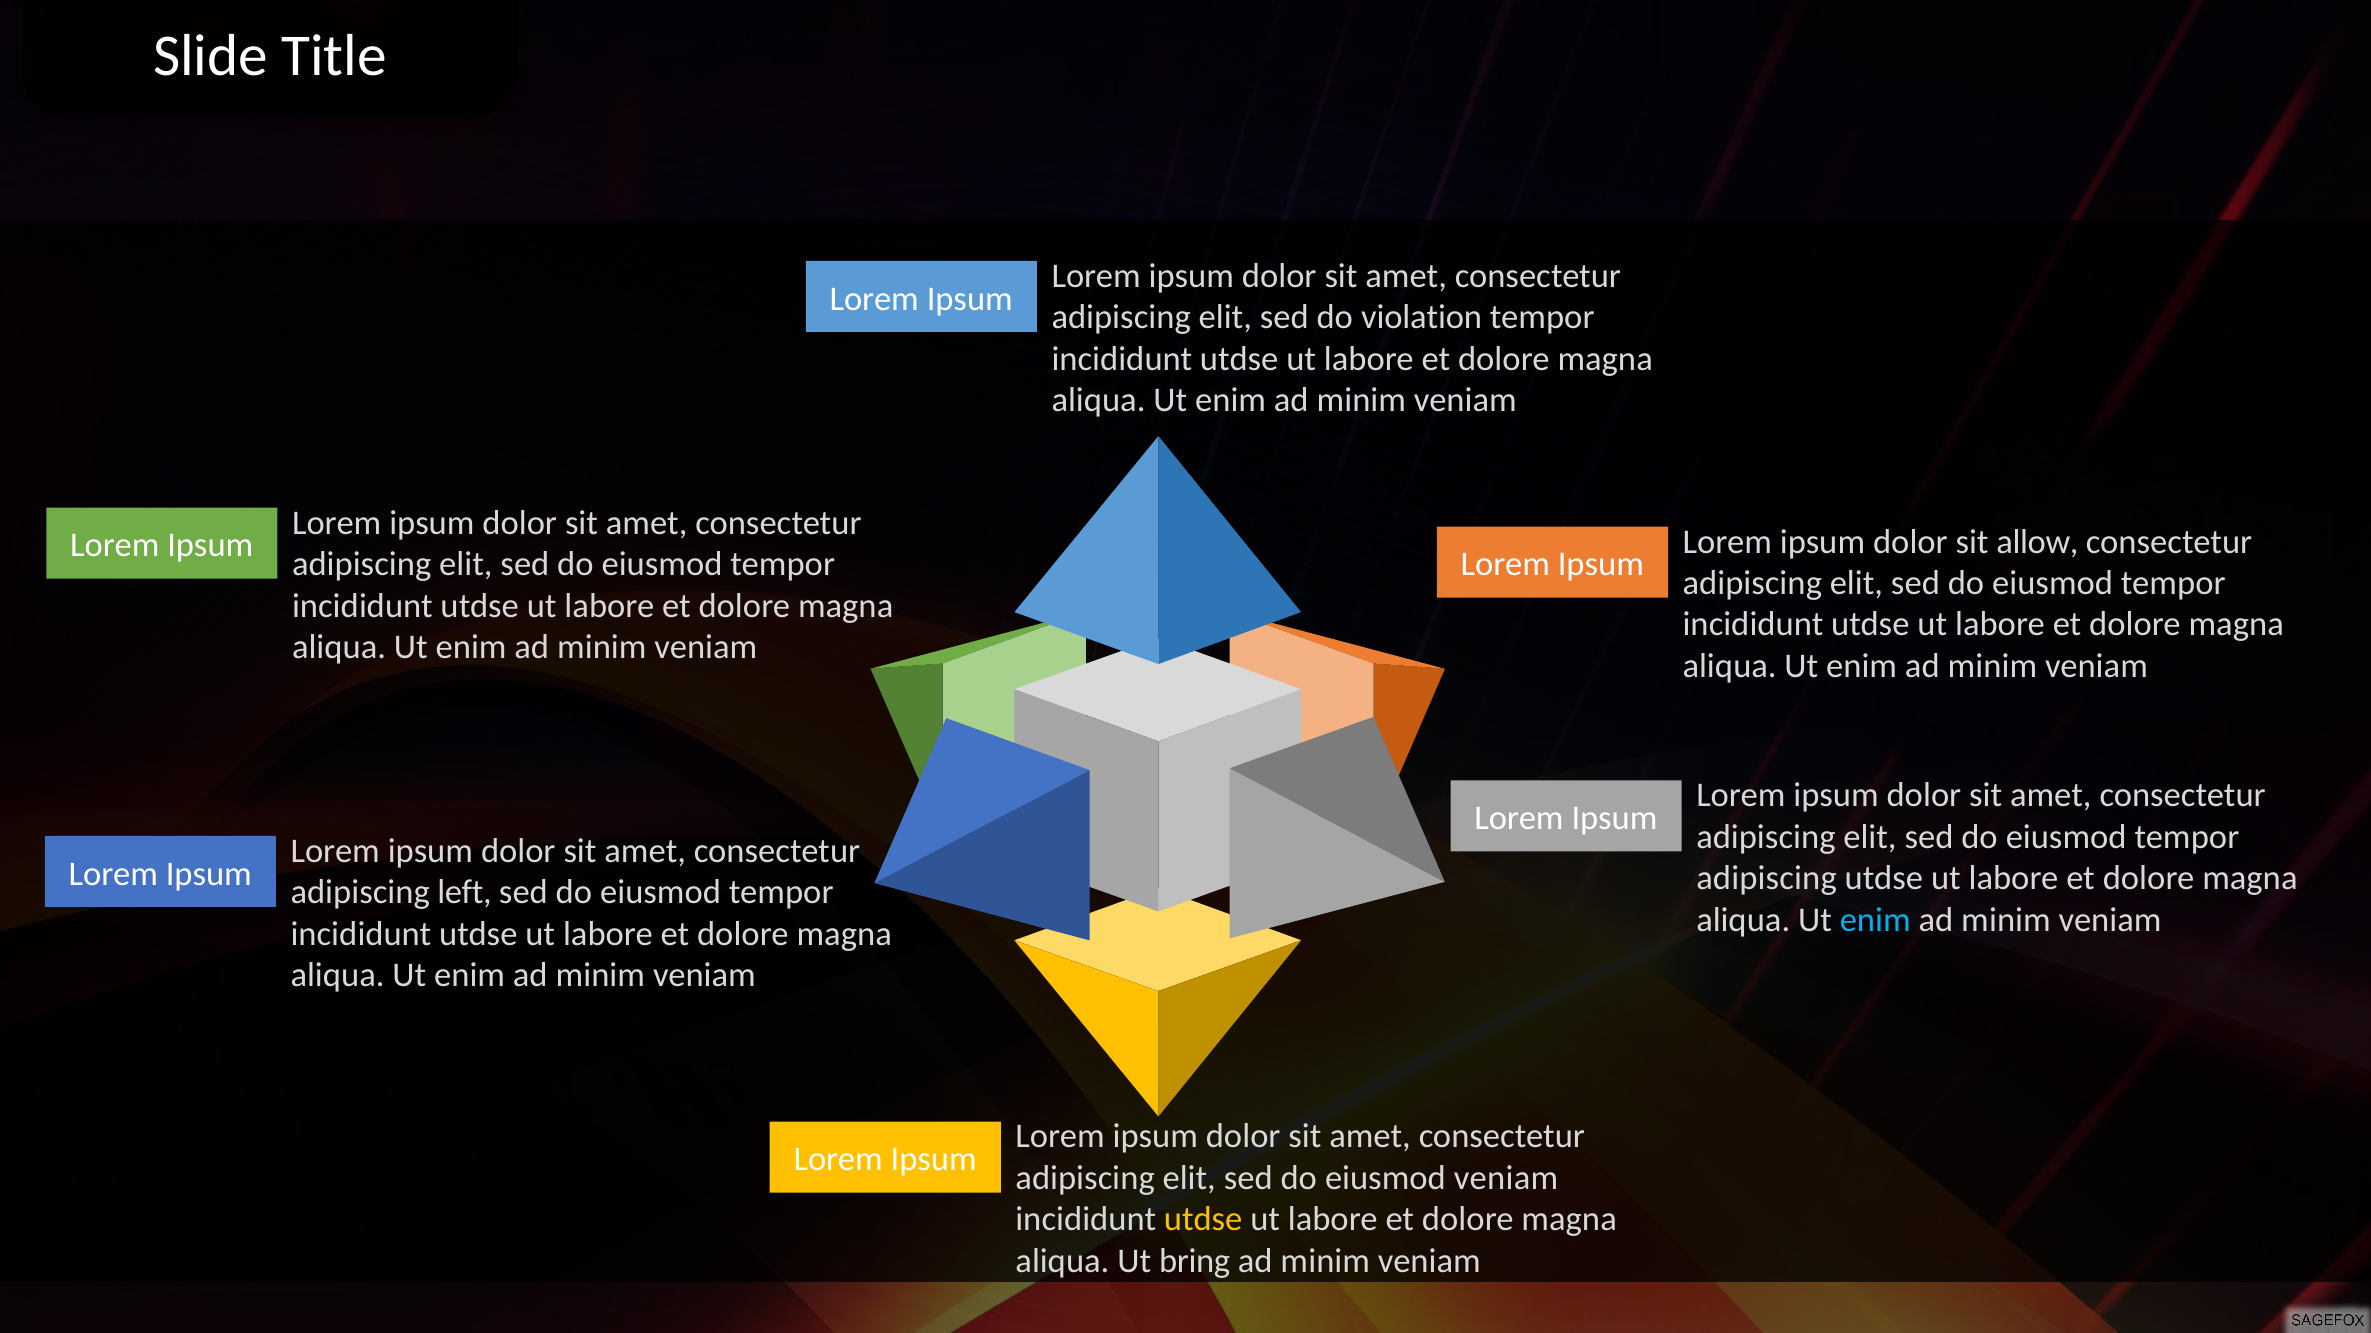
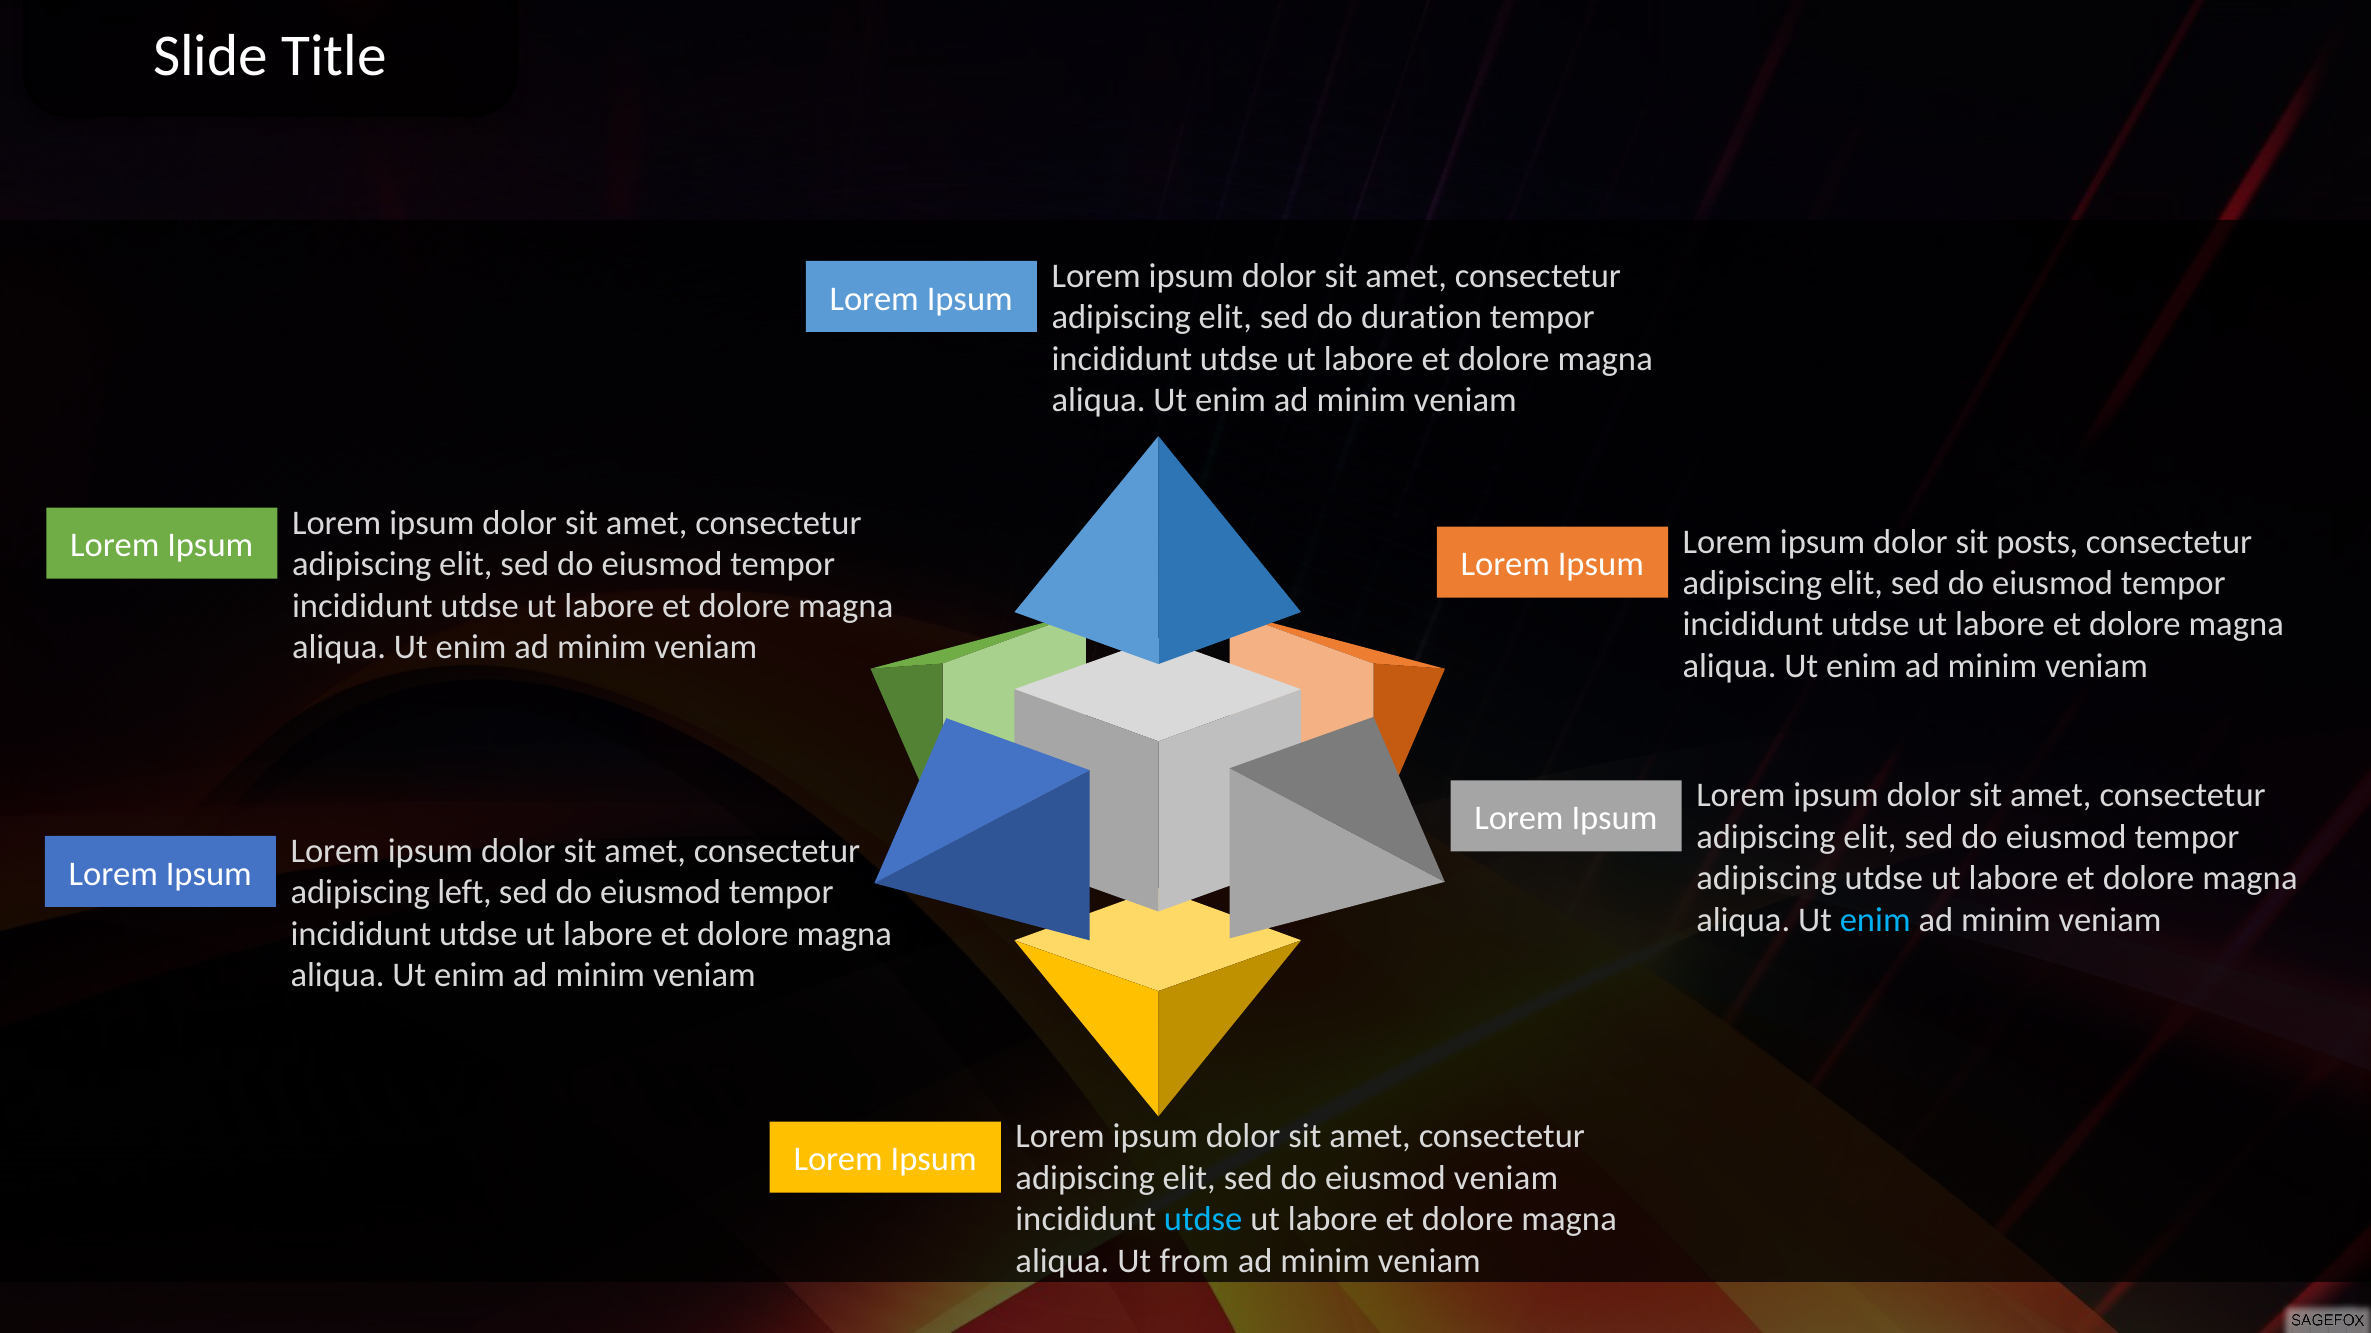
violation: violation -> duration
allow: allow -> posts
utdse at (1203, 1220) colour: yellow -> light blue
bring: bring -> from
